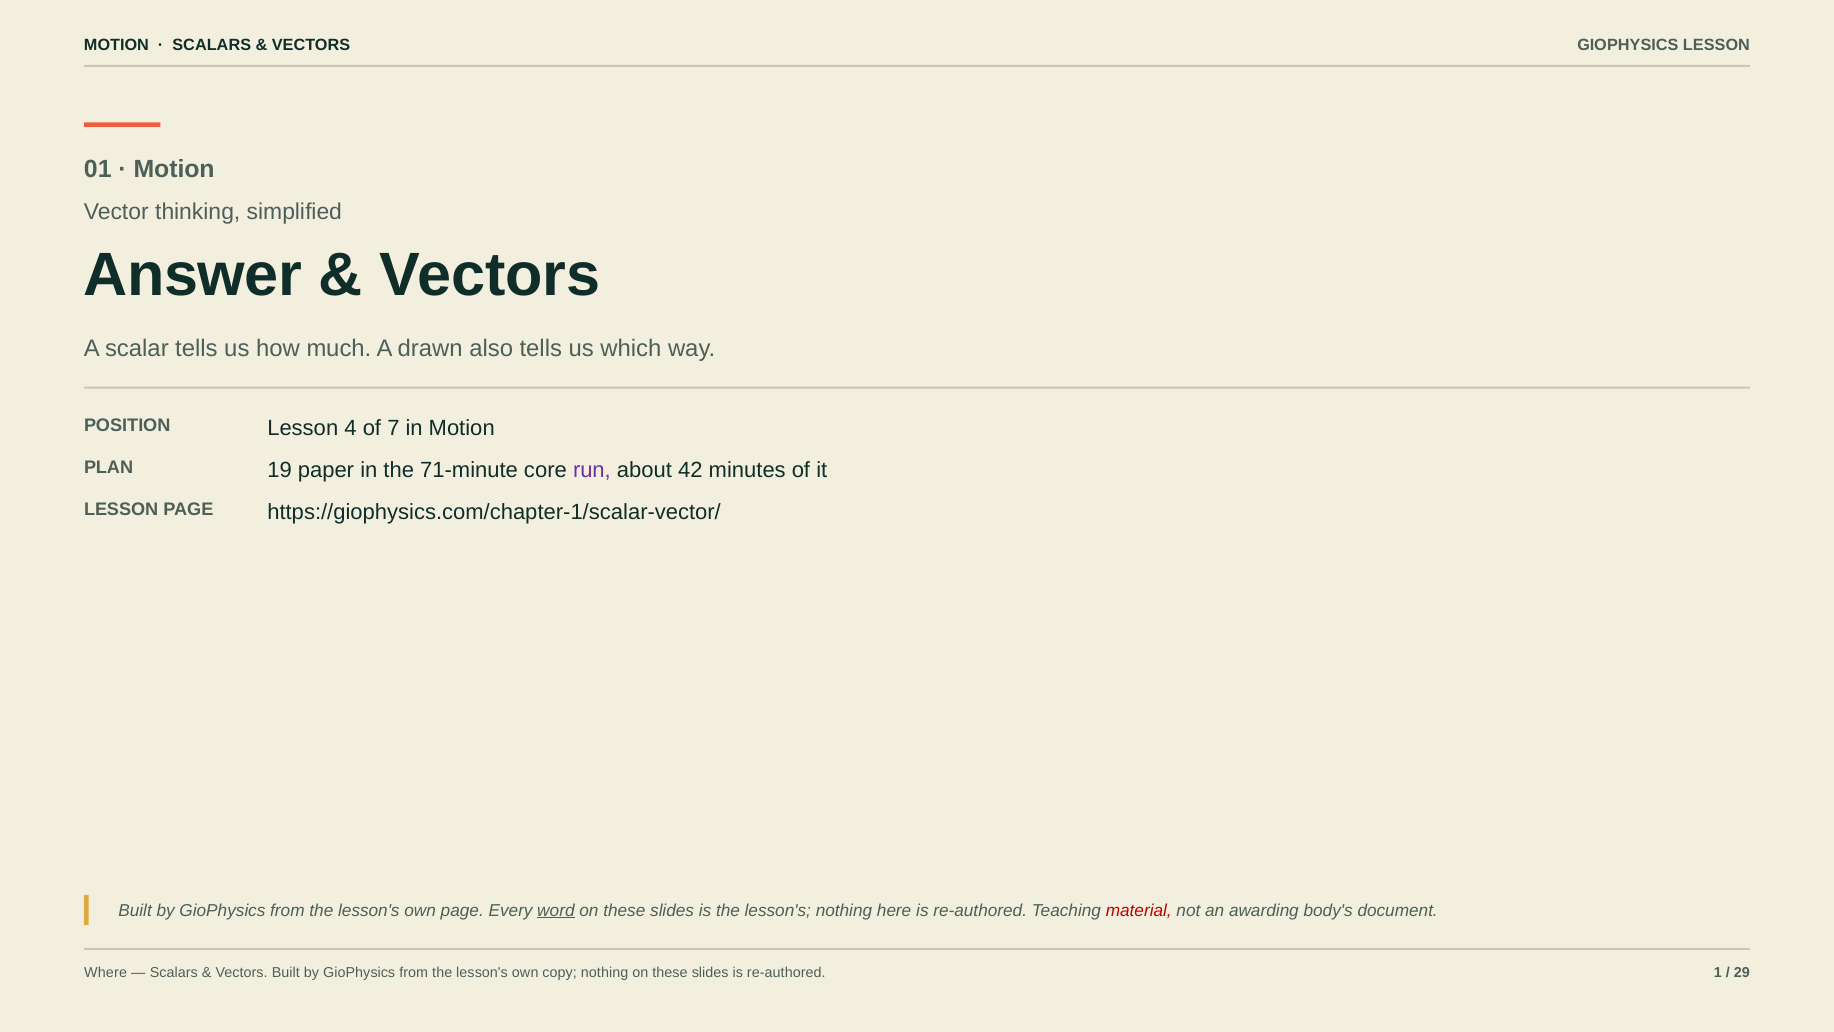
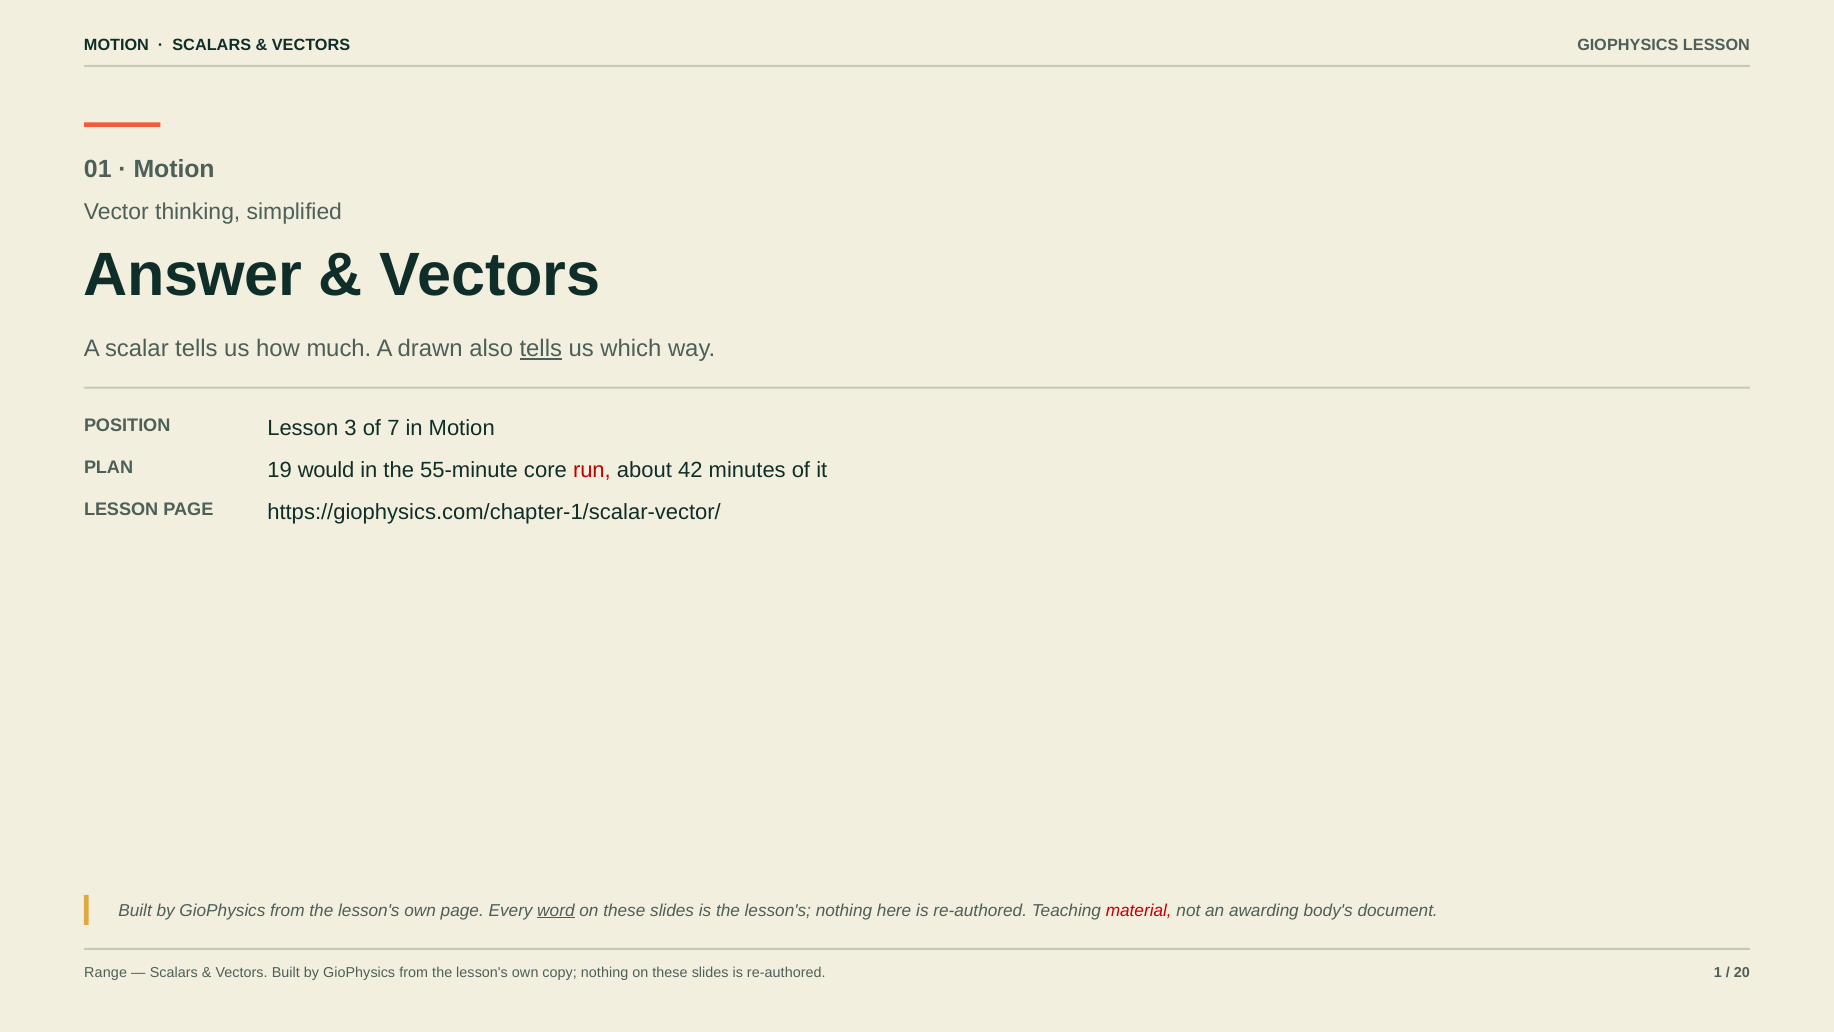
tells at (541, 349) underline: none -> present
4: 4 -> 3
paper: paper -> would
71-minute: 71-minute -> 55-minute
run colour: purple -> red
Where: Where -> Range
29: 29 -> 20
